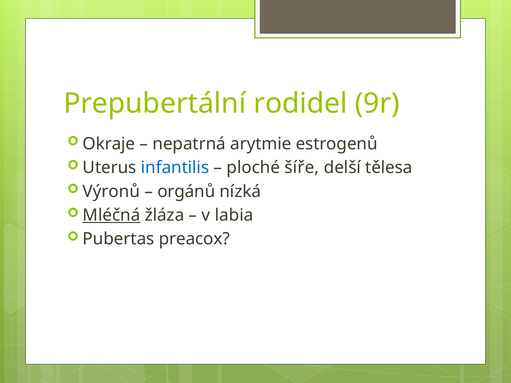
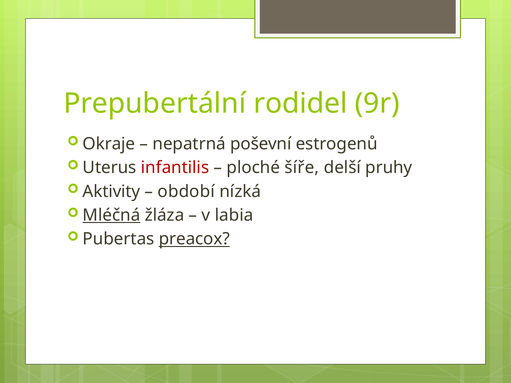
arytmie: arytmie -> poševní
infantilis colour: blue -> red
tělesa: tělesa -> pruhy
Výronů: Výronů -> Aktivity
orgánů: orgánů -> období
preacox underline: none -> present
